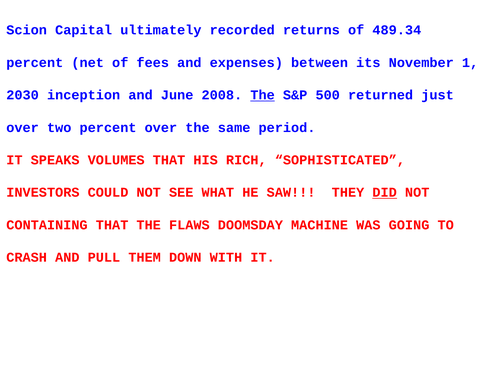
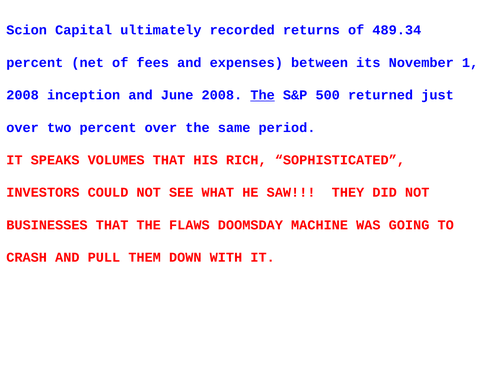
2030 at (23, 95): 2030 -> 2008
DID underline: present -> none
CONTAINING: CONTAINING -> BUSINESSES
